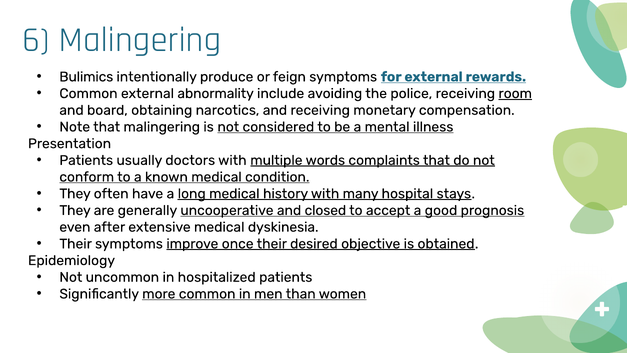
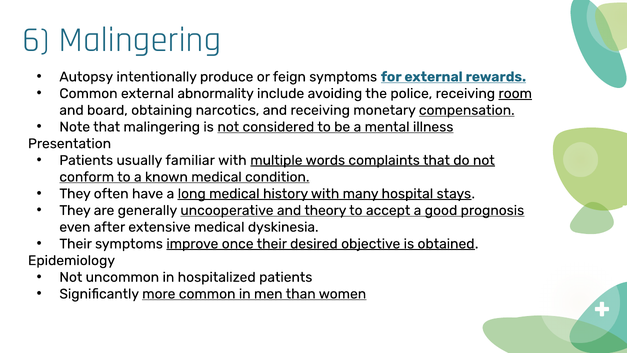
Bulimics: Bulimics -> Autopsy
compensation underline: none -> present
doctors: doctors -> familiar
closed: closed -> theory
